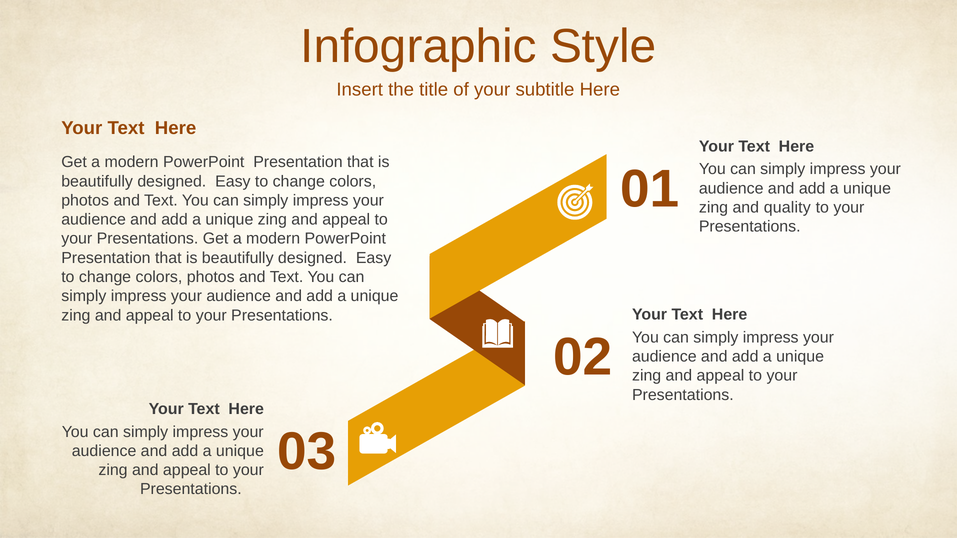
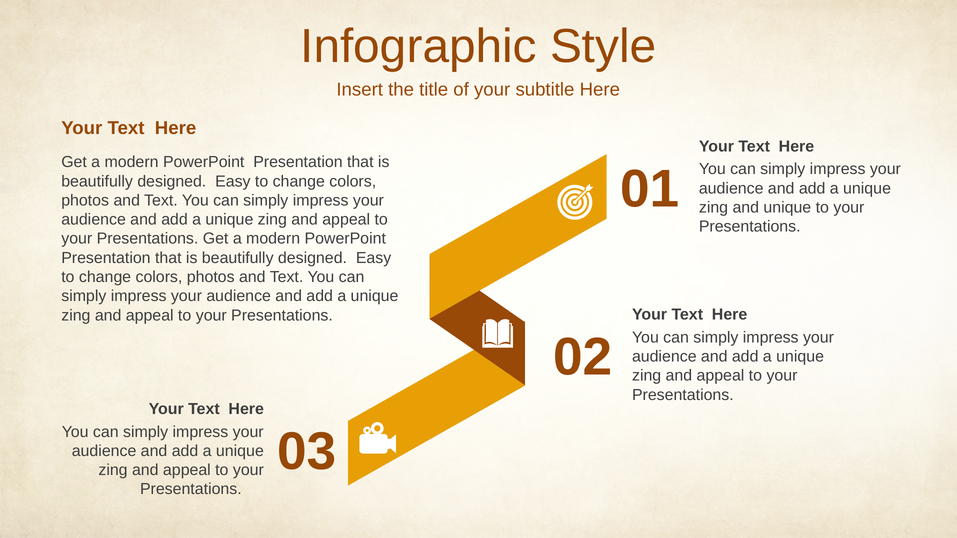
and quality: quality -> unique
